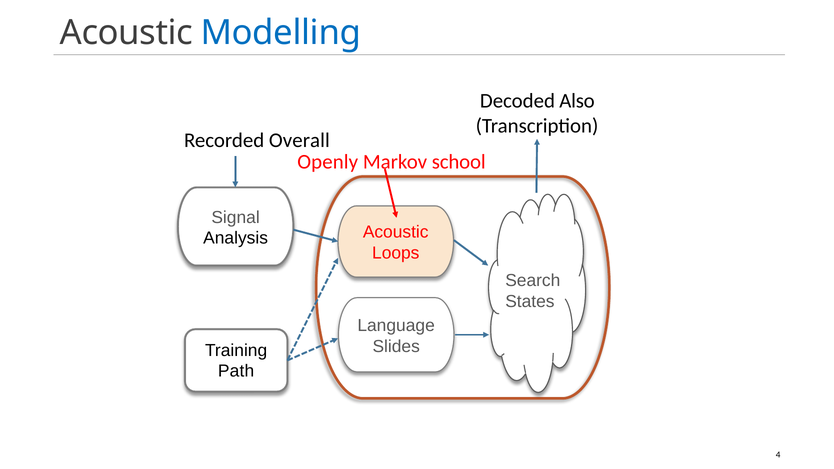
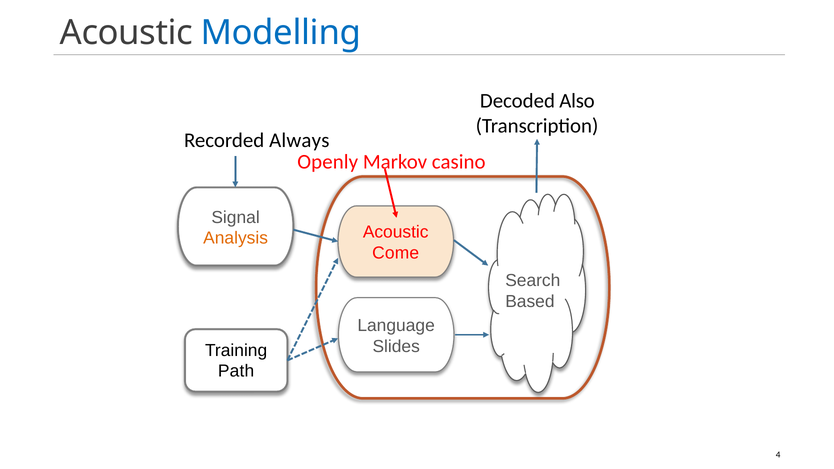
Overall: Overall -> Always
school: school -> casino
Analysis colour: black -> orange
Loops: Loops -> Come
States: States -> Based
